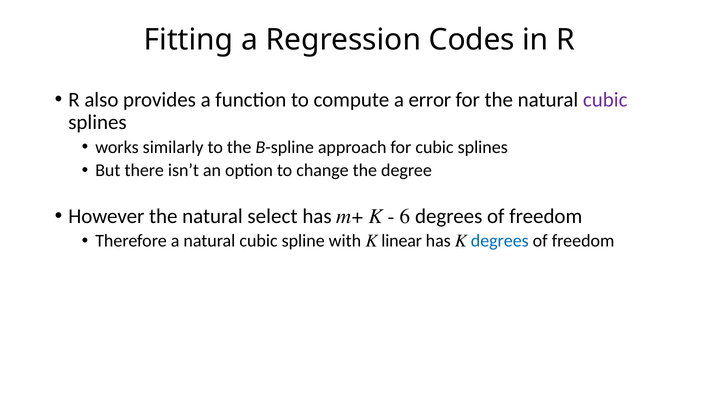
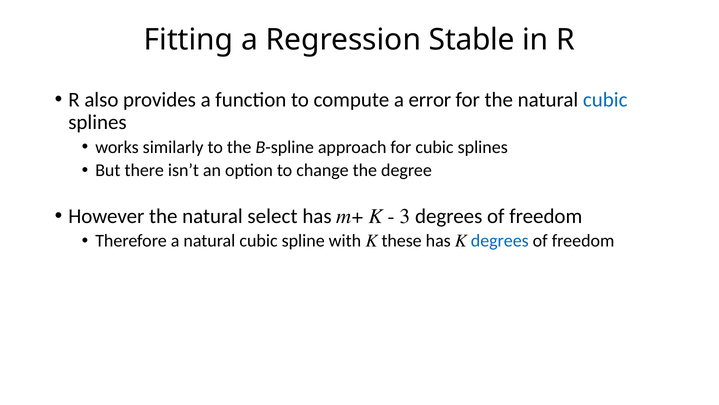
Codes: Codes -> Stable
cubic at (605, 100) colour: purple -> blue
6: 6 -> 3
linear: linear -> these
